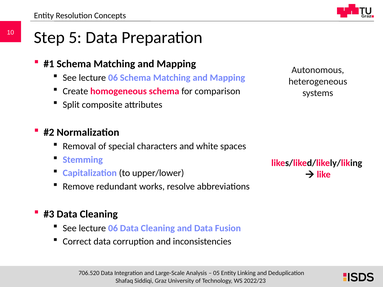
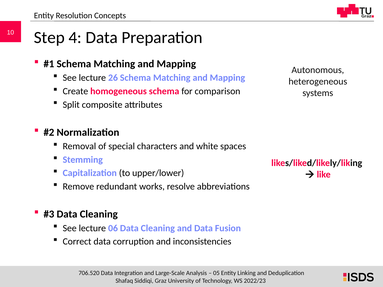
5: 5 -> 4
06 at (113, 78): 06 -> 26
